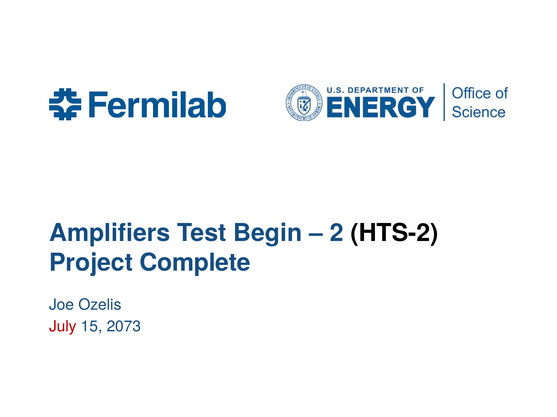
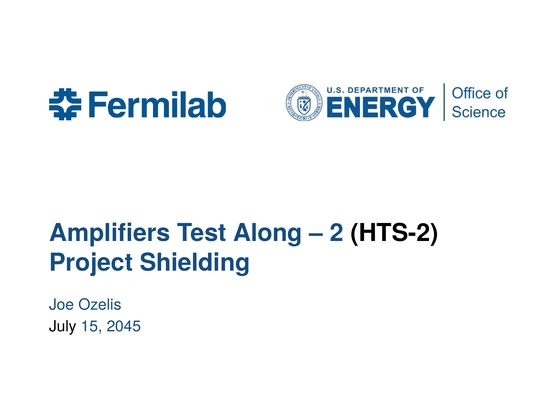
Begin: Begin -> Along
Complete: Complete -> Shielding
July colour: red -> black
2073: 2073 -> 2045
